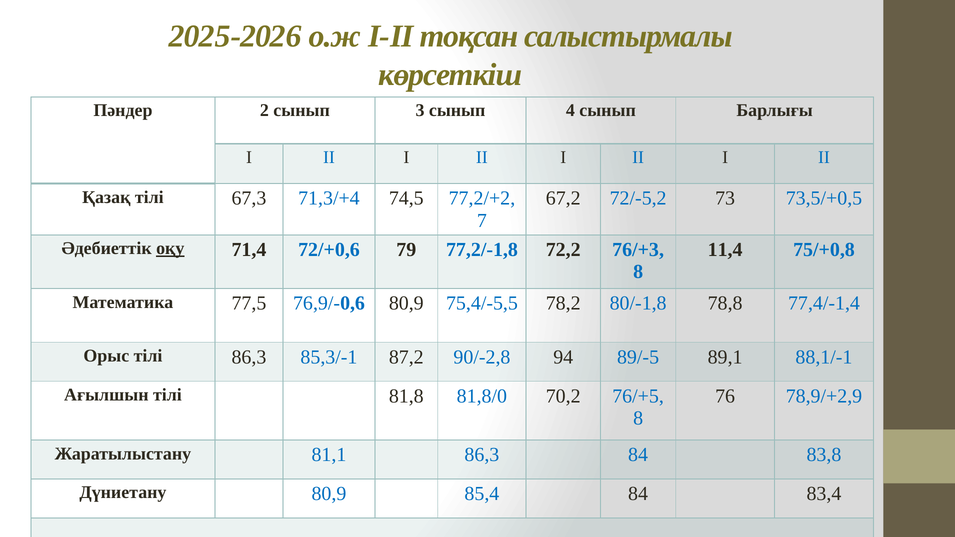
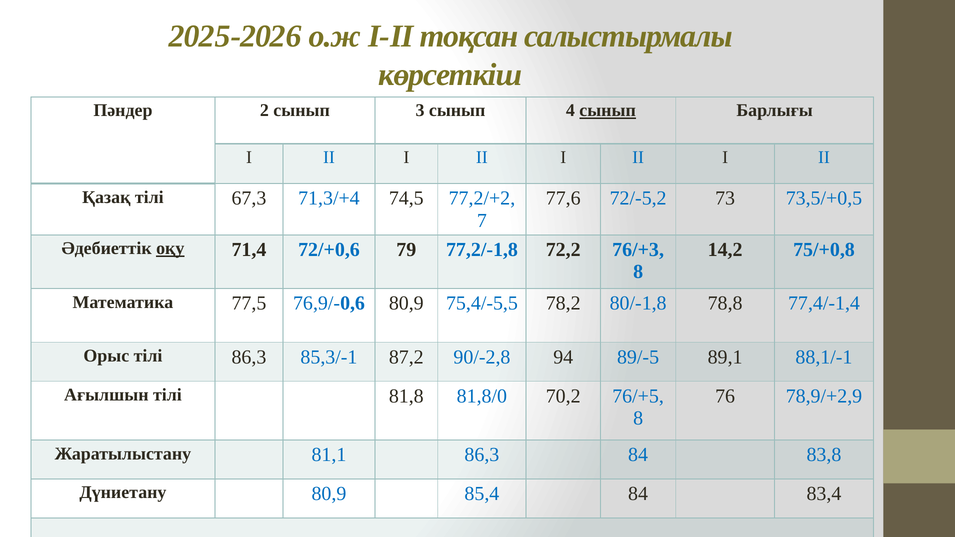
сынып at (608, 111) underline: none -> present
67,2: 67,2 -> 77,6
11,4: 11,4 -> 14,2
